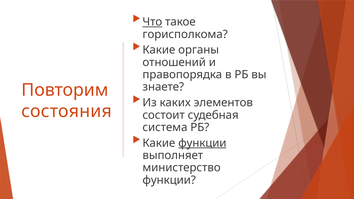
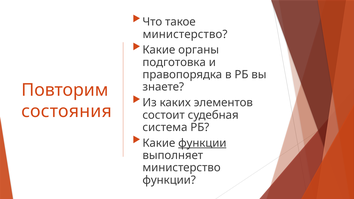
Что underline: present -> none
горисполкома at (185, 34): горисполкома -> министерство
отношений: отношений -> подготовка
